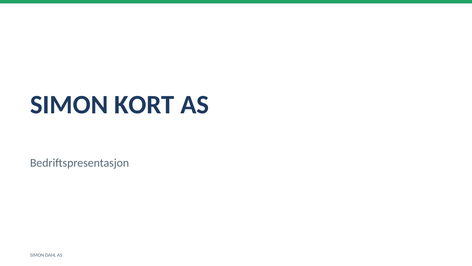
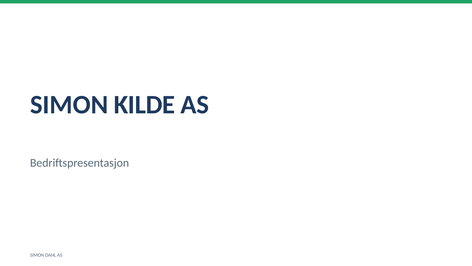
KORT: KORT -> KILDE
